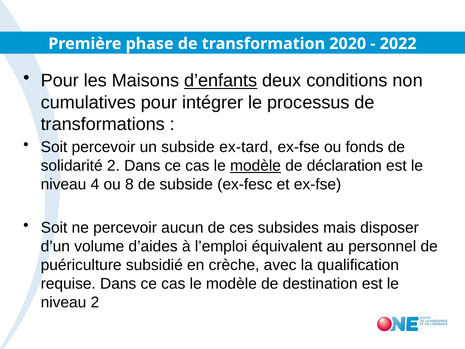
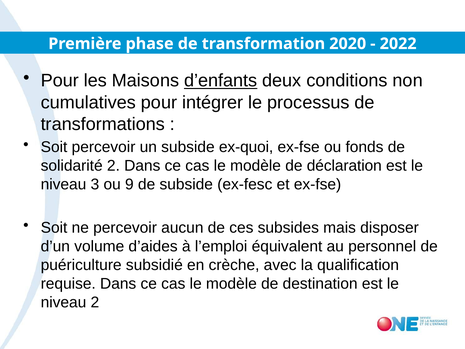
ex-tard: ex-tard -> ex-quoi
modèle at (256, 166) underline: present -> none
4: 4 -> 3
8: 8 -> 9
